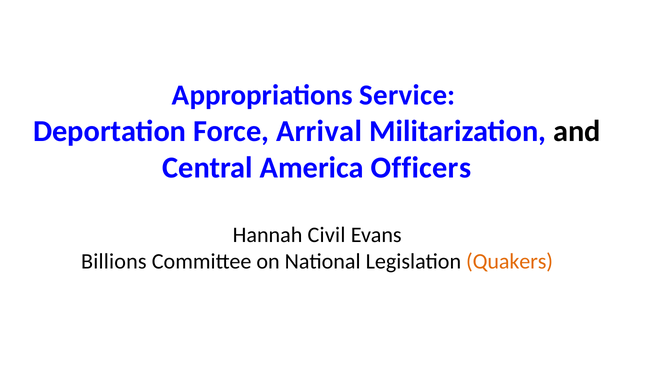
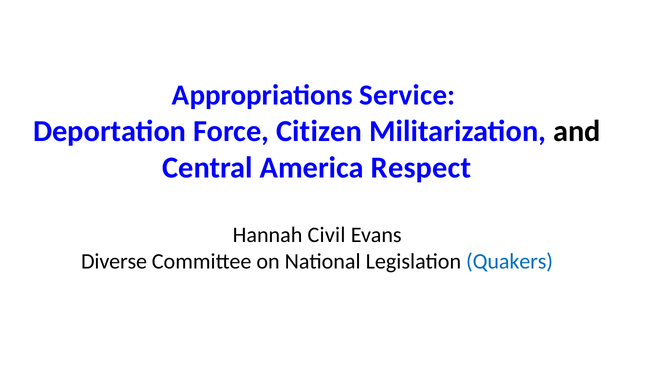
Arrival: Arrival -> Citizen
Officers: Officers -> Respect
Billions: Billions -> Diverse
Quakers colour: orange -> blue
